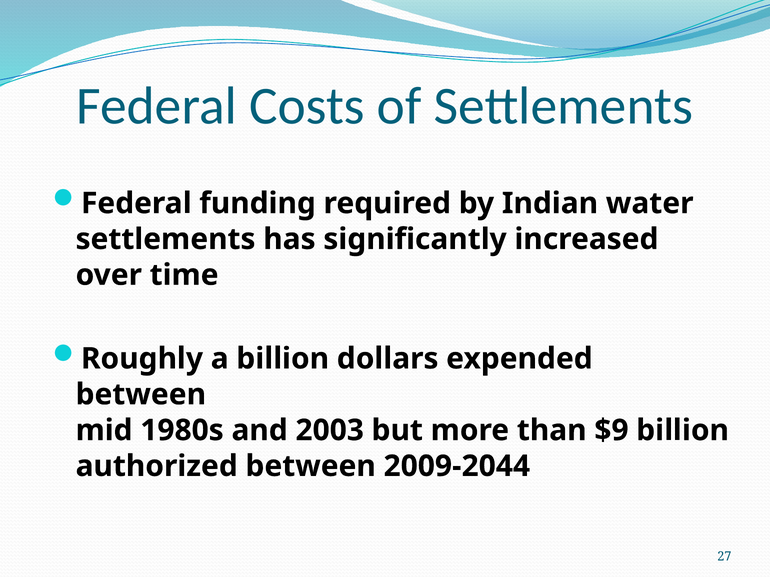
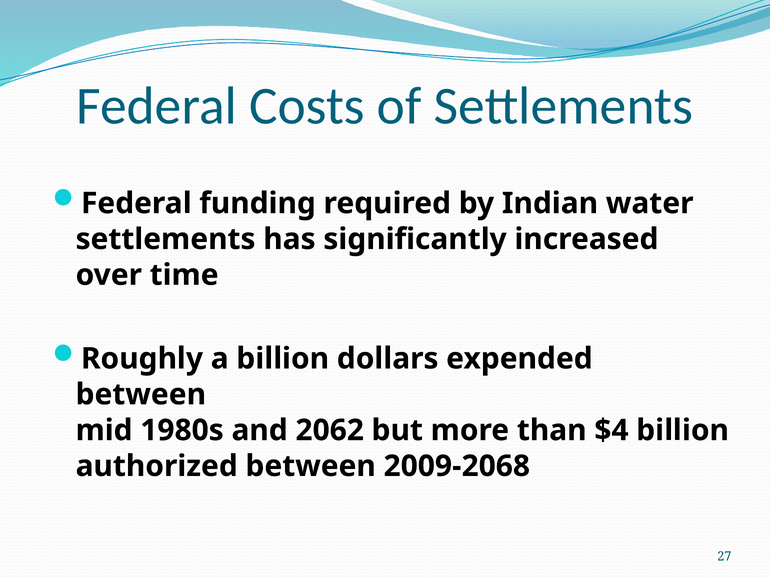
2003: 2003 -> 2062
$9: $9 -> $4
2009-2044: 2009-2044 -> 2009-2068
